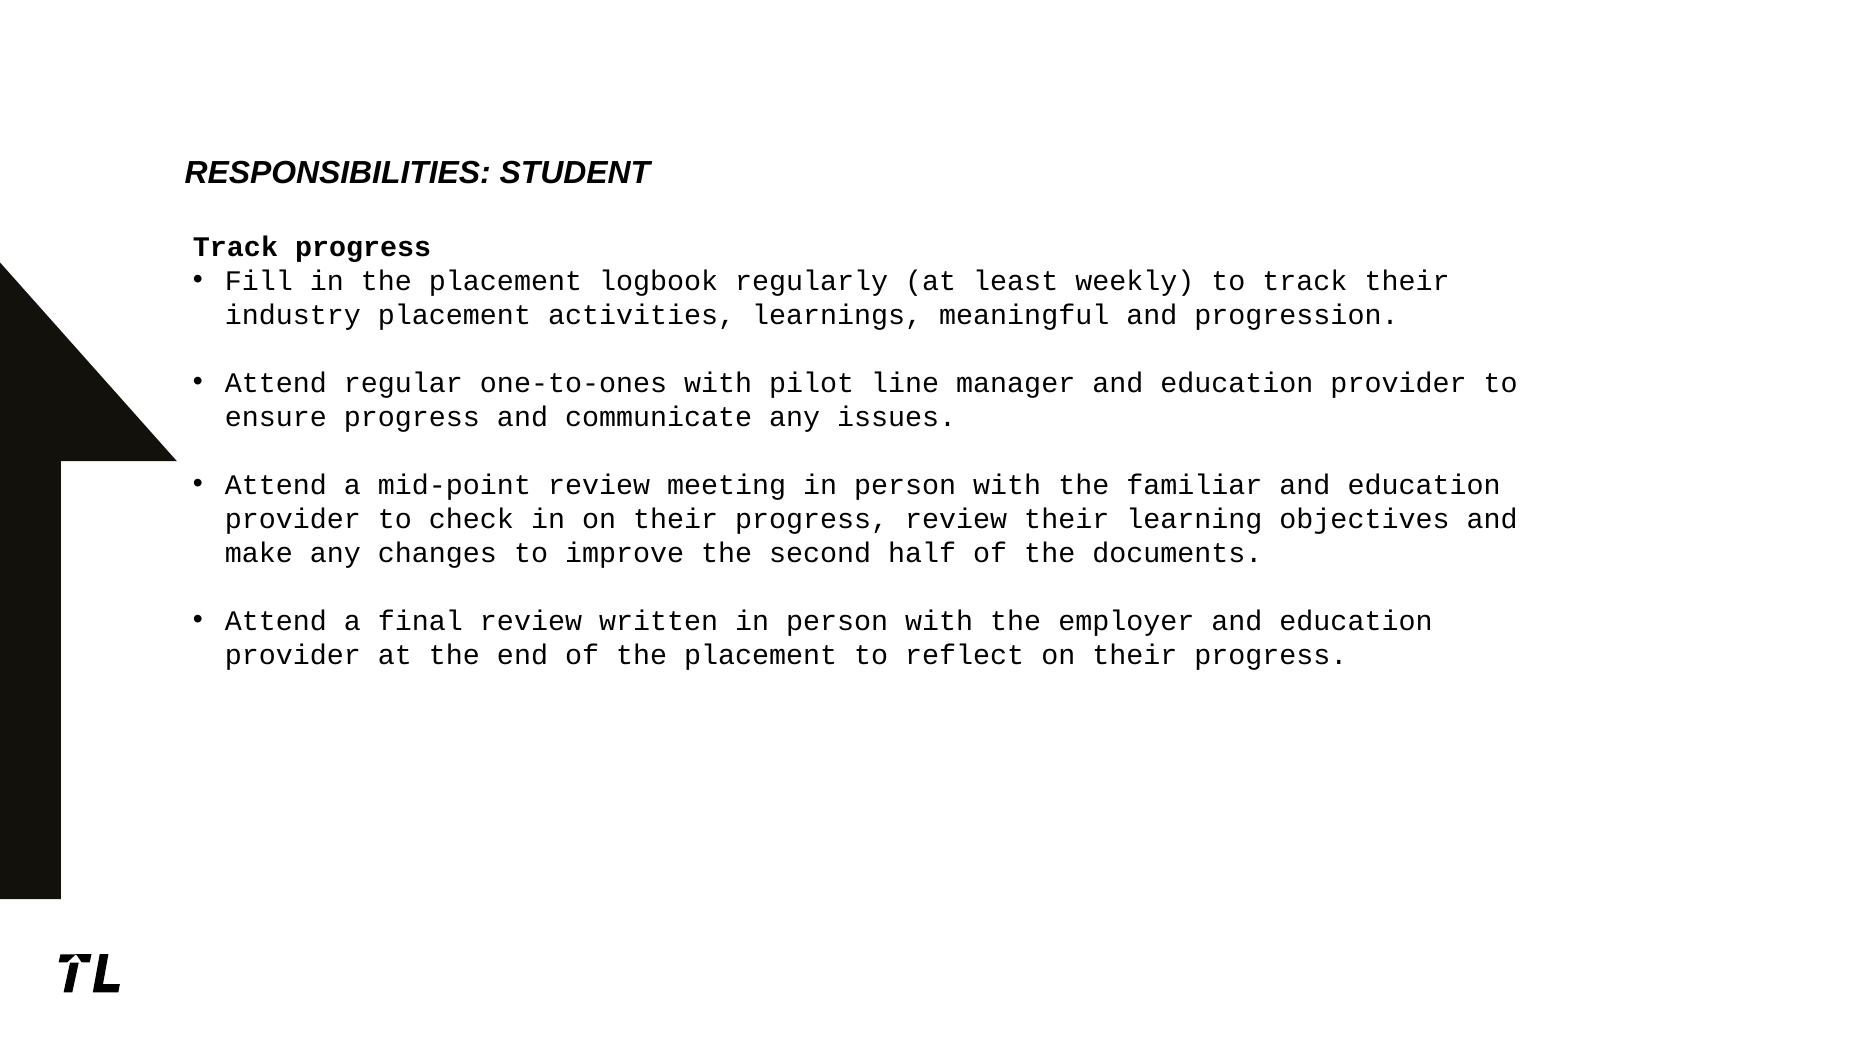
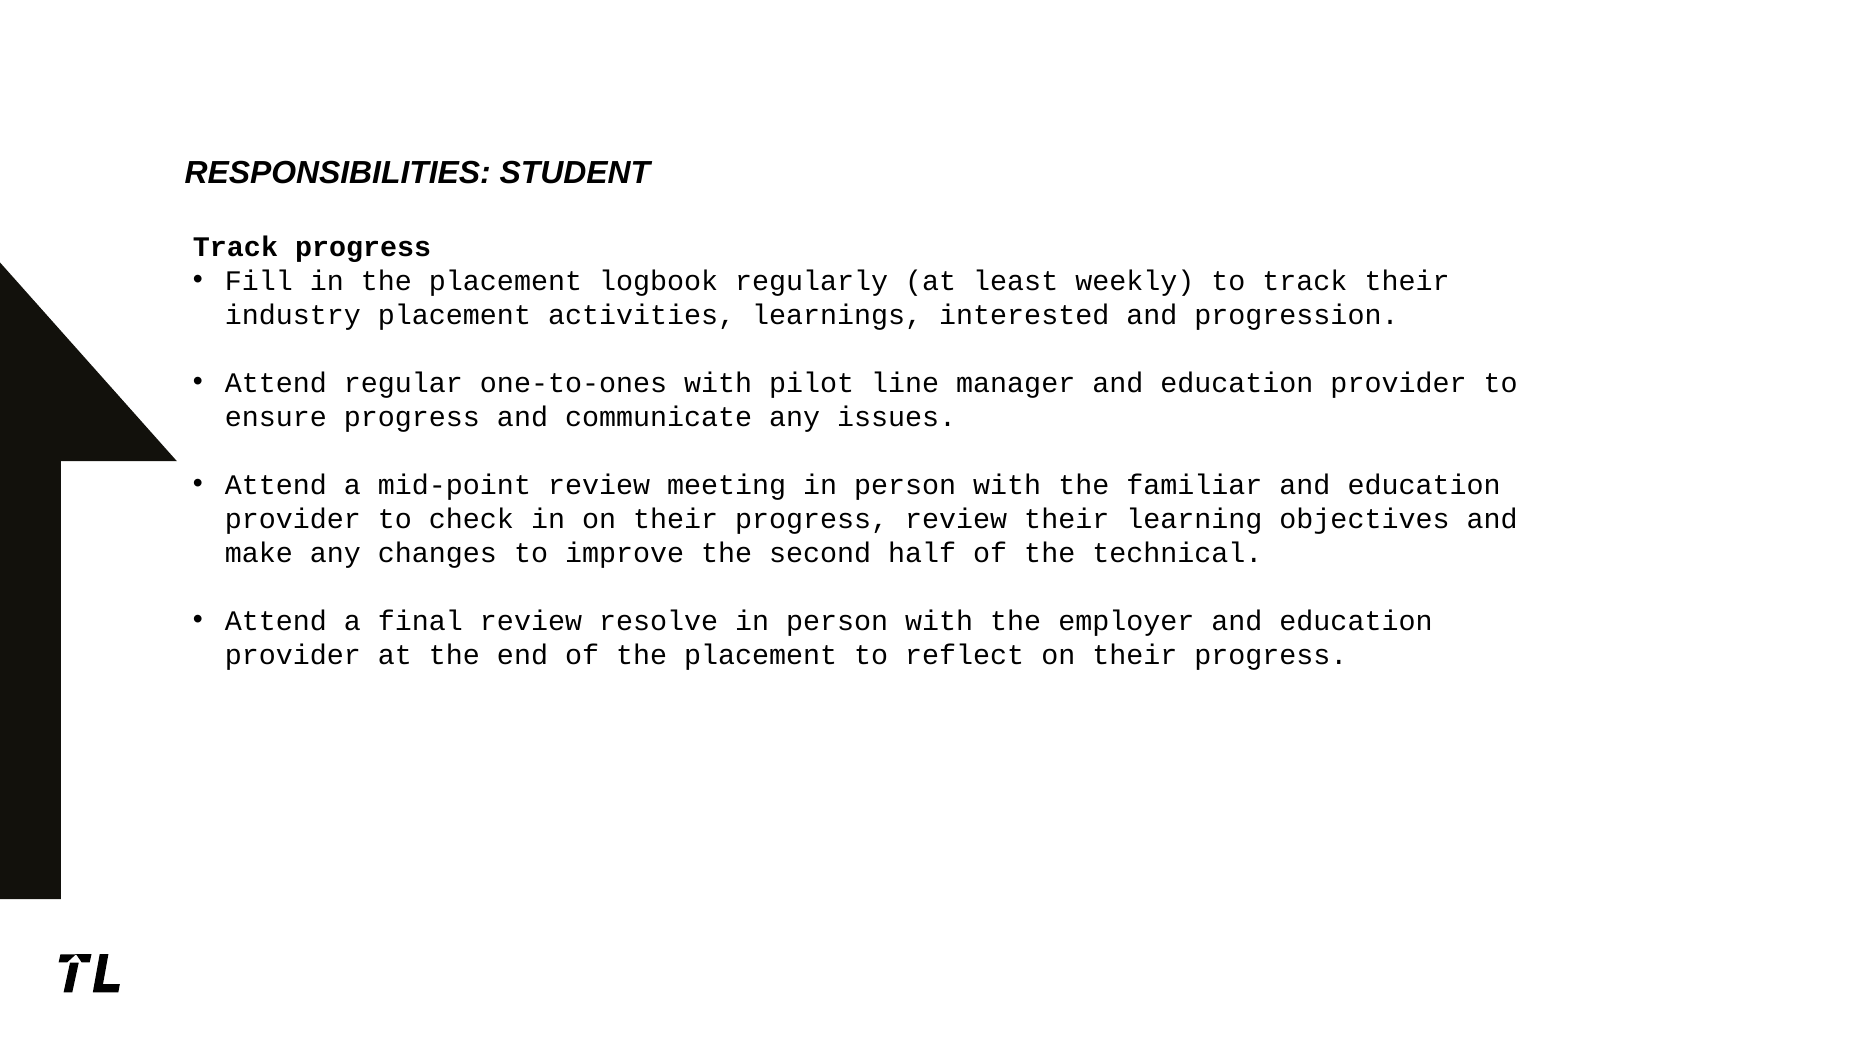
meaningful: meaningful -> interested
documents: documents -> technical
written: written -> resolve
